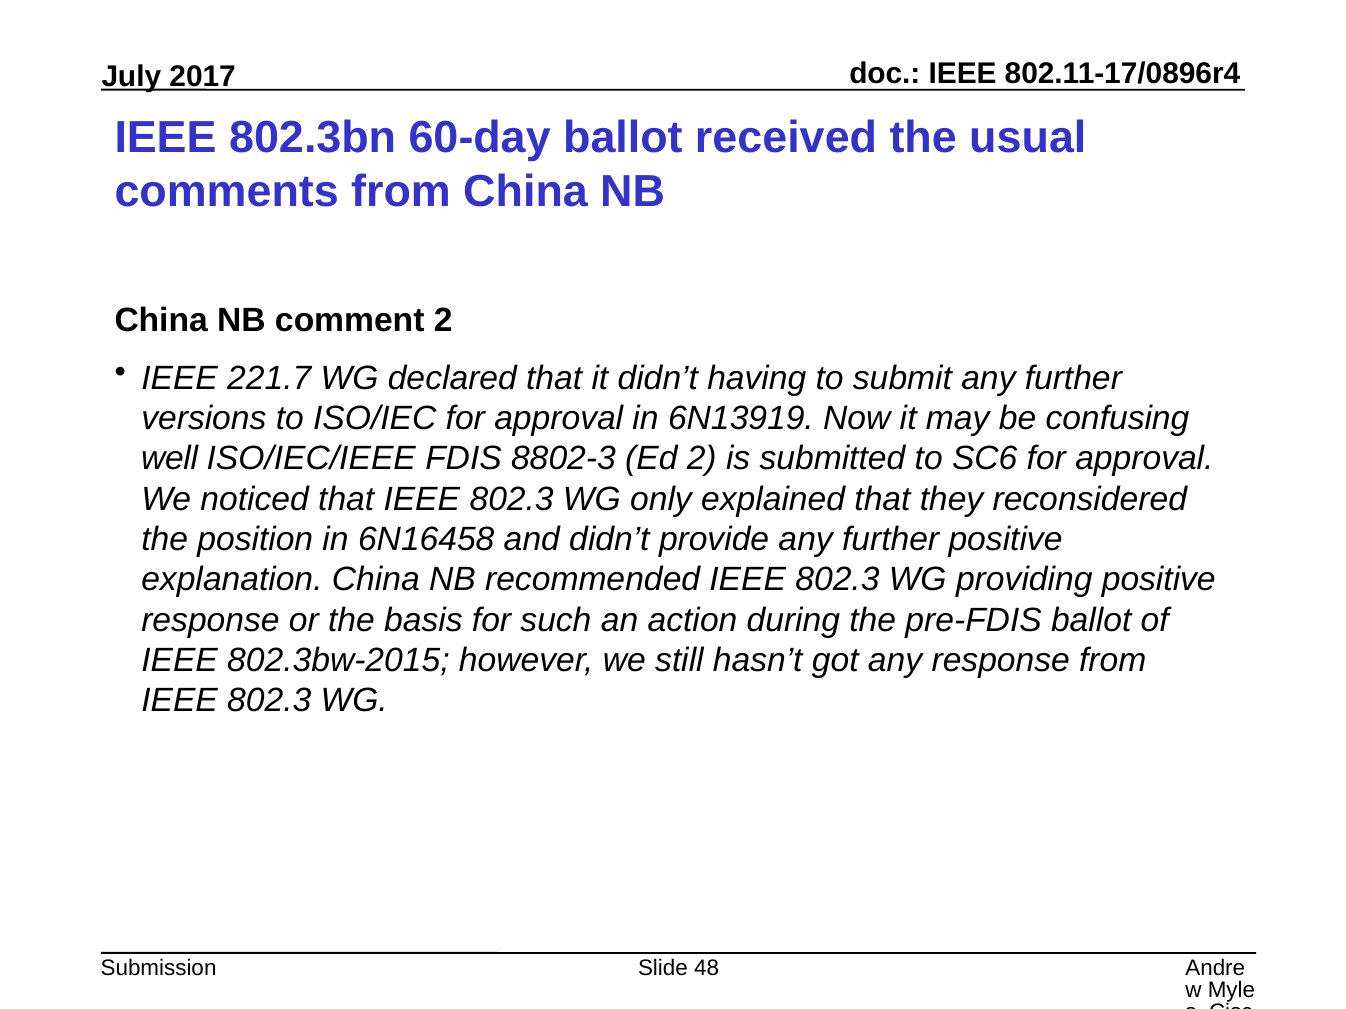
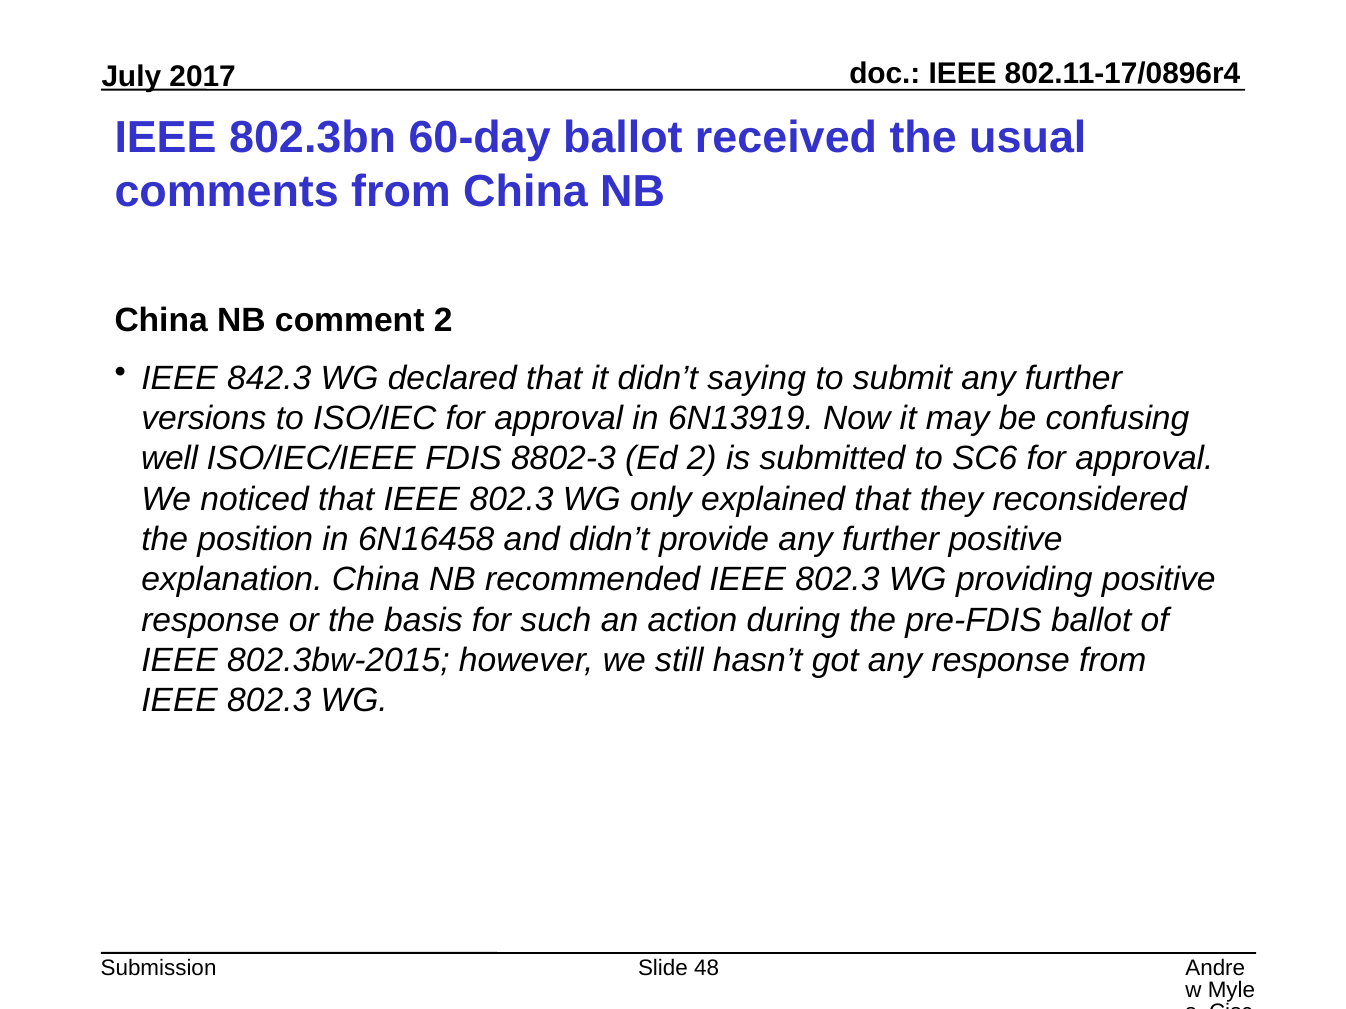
221.7: 221.7 -> 842.3
having: having -> saying
